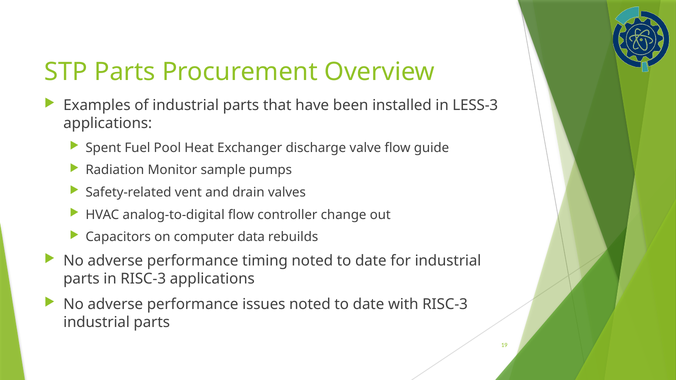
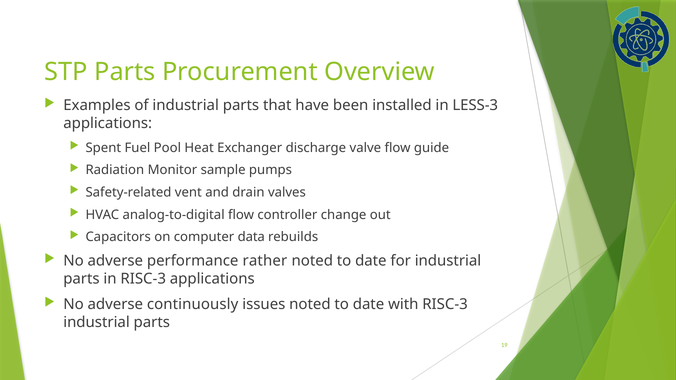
timing: timing -> rather
performance at (193, 304): performance -> continuously
